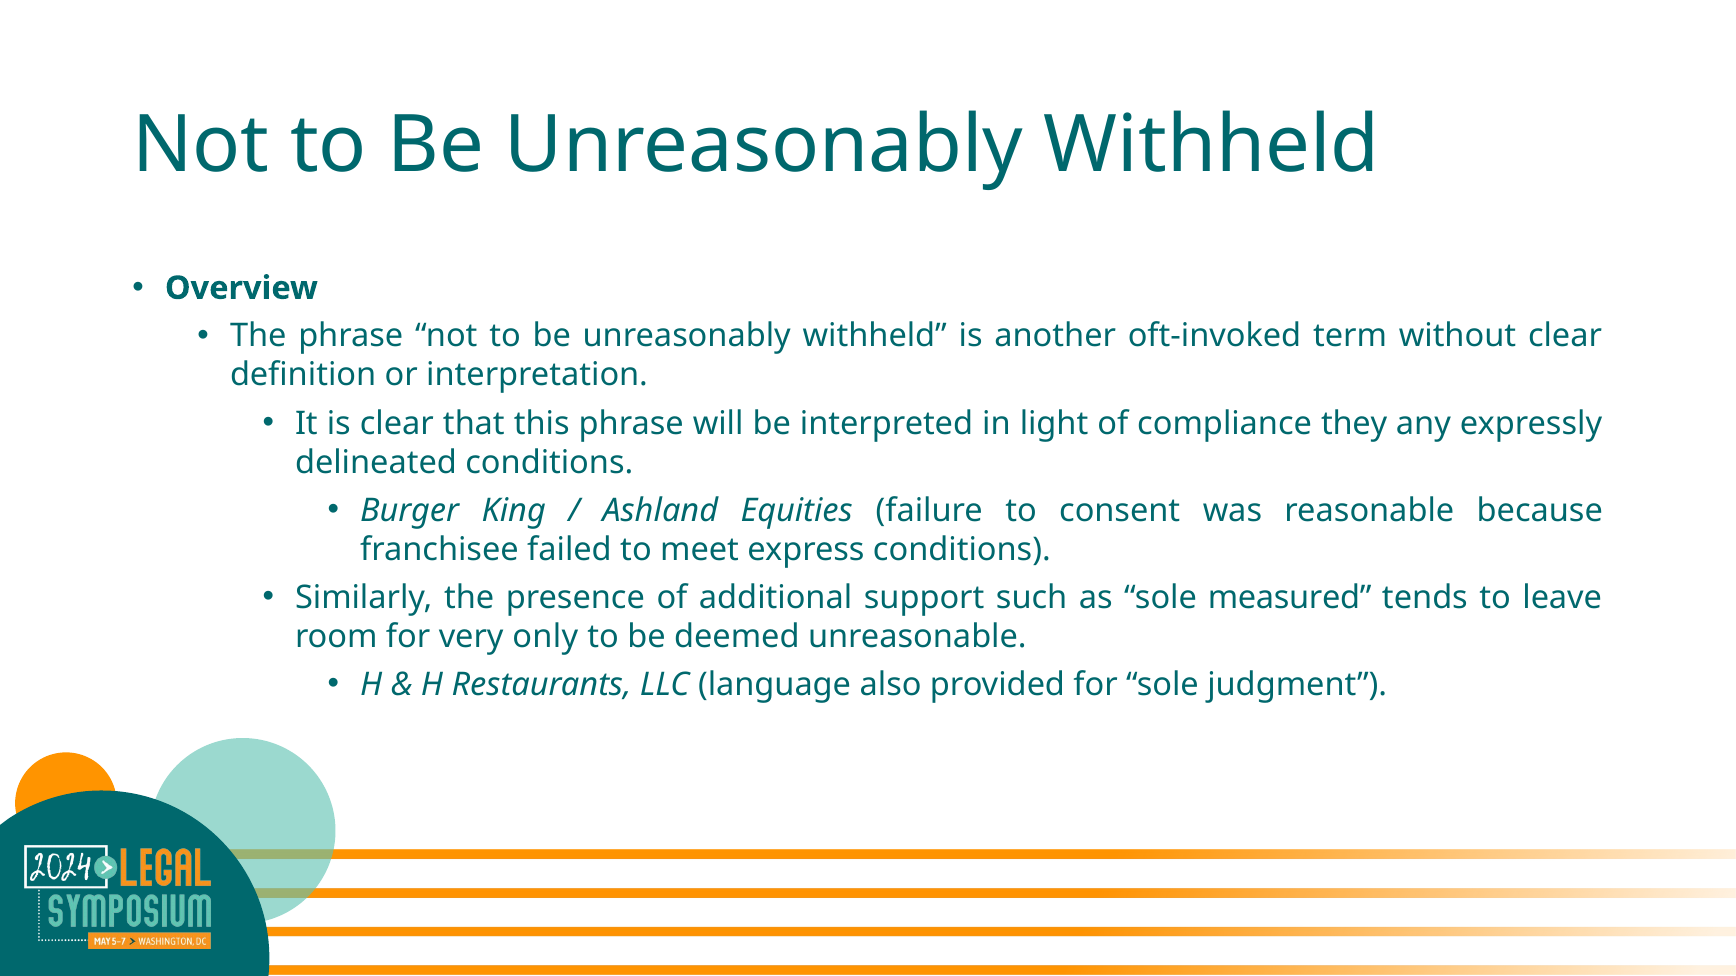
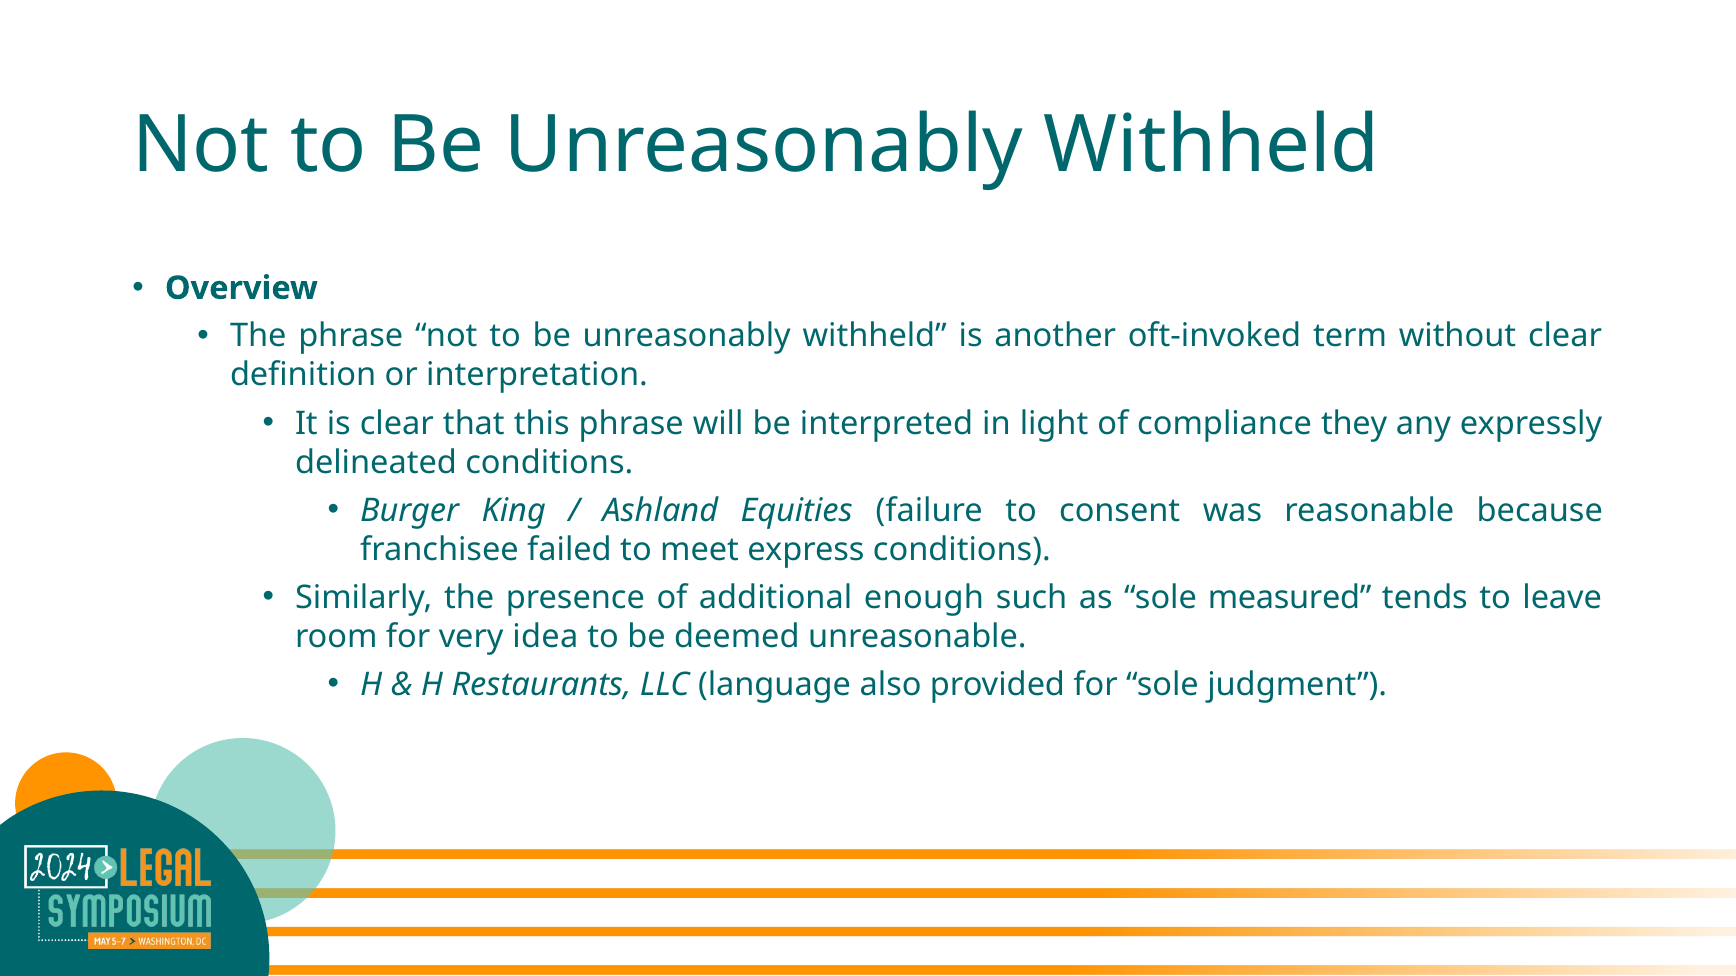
support: support -> enough
only: only -> idea
